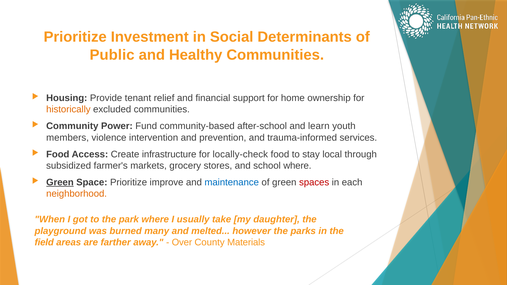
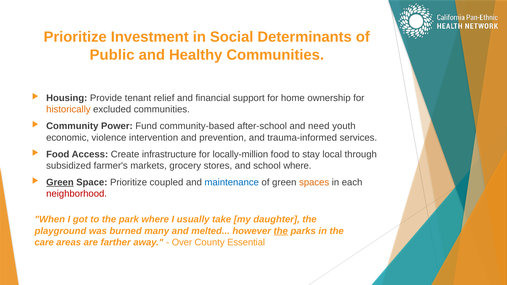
learn: learn -> need
members: members -> economic
locally-check: locally-check -> locally-million
improve: improve -> coupled
spaces colour: red -> orange
neighborhood colour: orange -> red
the at (281, 231) underline: none -> present
field: field -> care
Materials: Materials -> Essential
